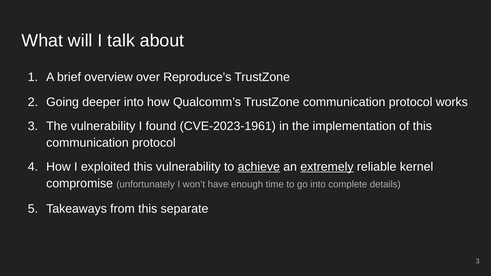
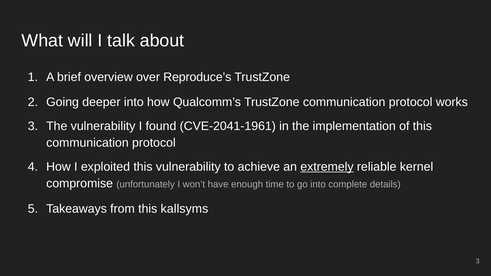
CVE-2023-1961: CVE-2023-1961 -> CVE-2041-1961
achieve underline: present -> none
separate: separate -> kallsyms
